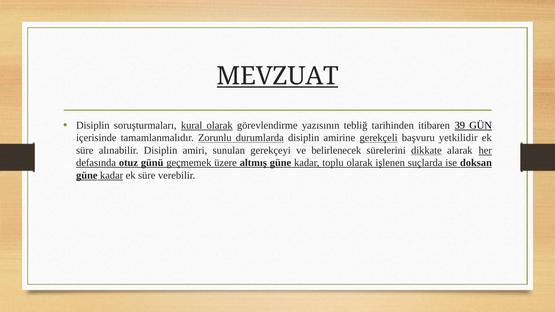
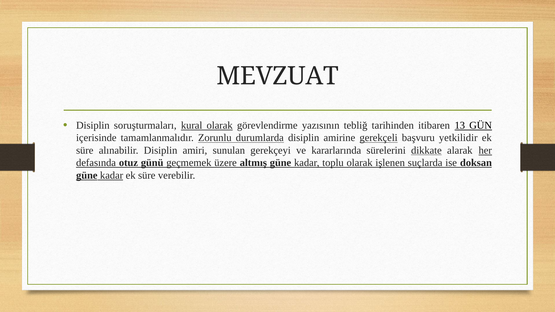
MEVZUAT underline: present -> none
39: 39 -> 13
belirlenecek: belirlenecek -> kararlarında
